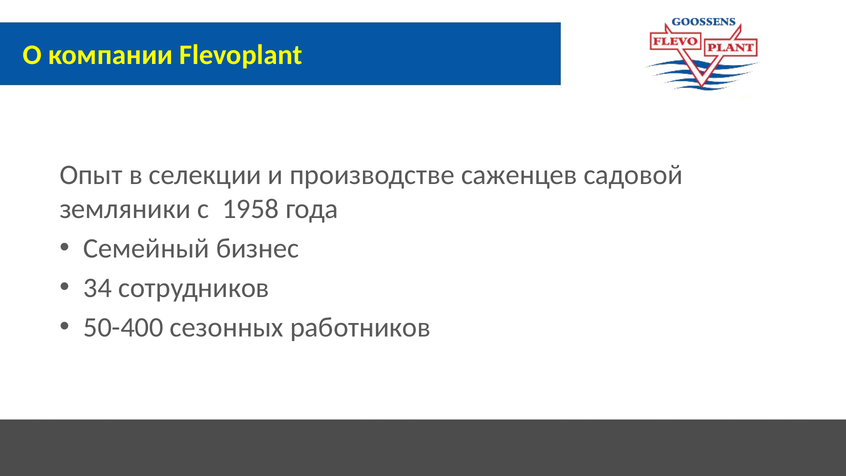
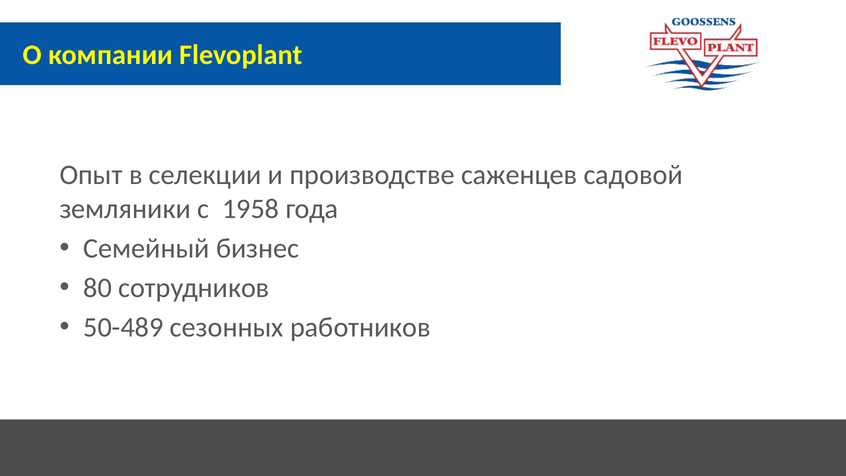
34: 34 -> 80
50-400: 50-400 -> 50-489
